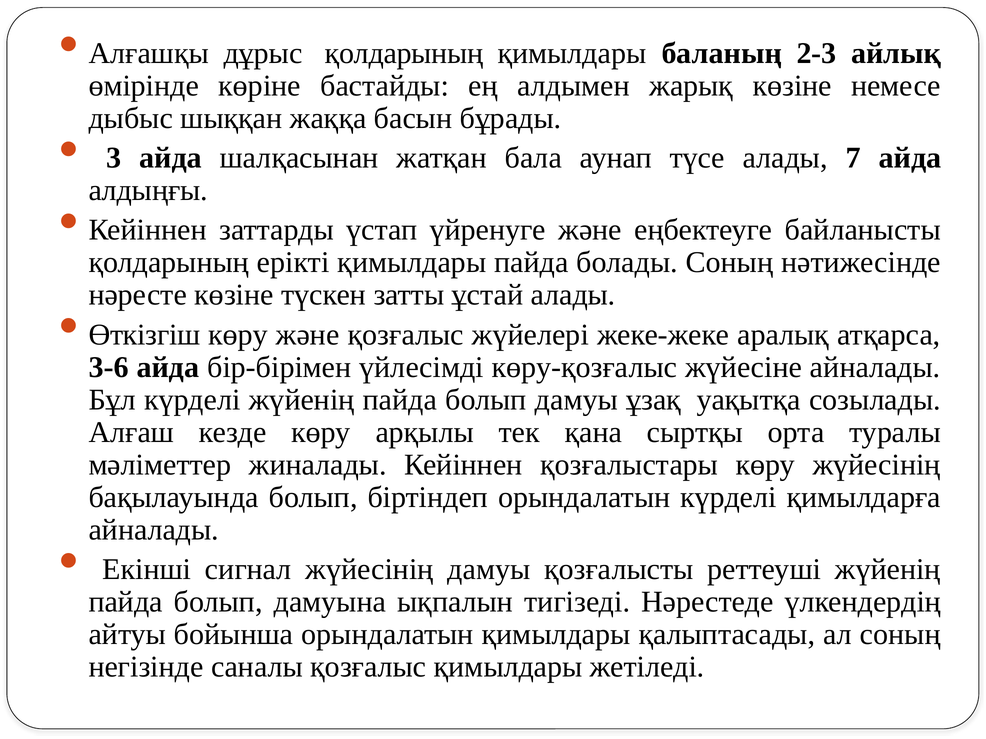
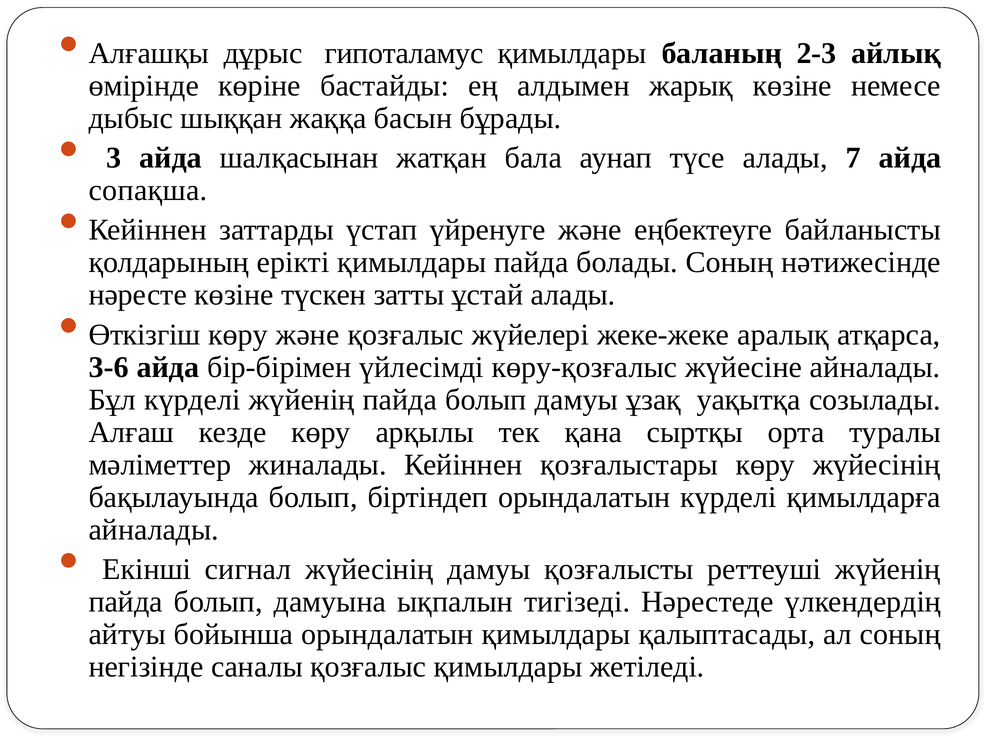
дұрыс қолдарының: қолдарының -> гипоталамус
алдыңғы: алдыңғы -> сопақша
